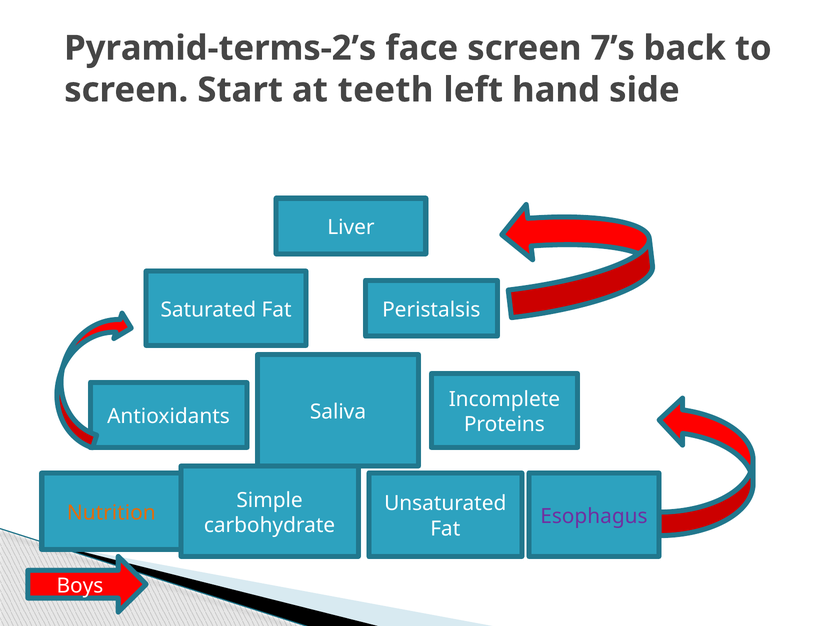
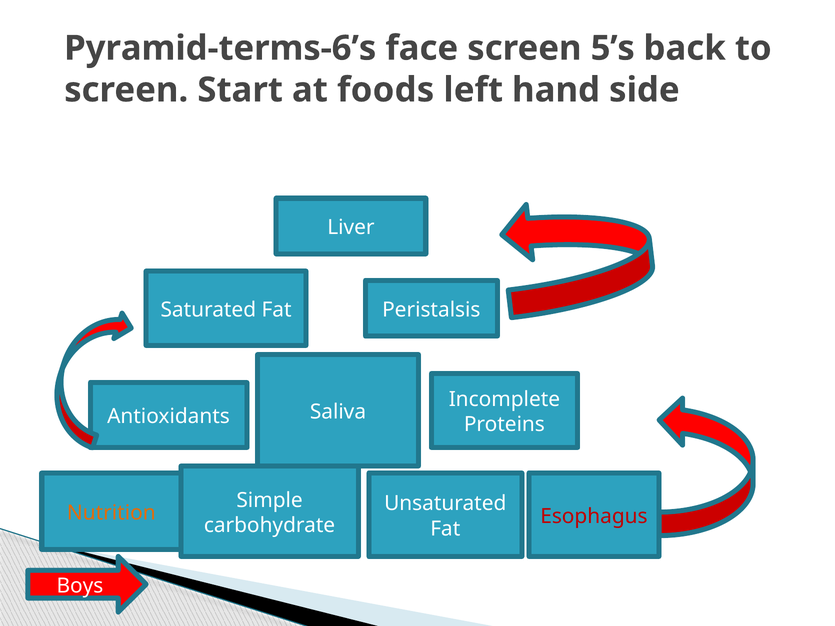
Pyramid-terms-2’s: Pyramid-terms-2’s -> Pyramid-terms-6’s
7’s: 7’s -> 5’s
teeth: teeth -> foods
Esophagus colour: purple -> red
